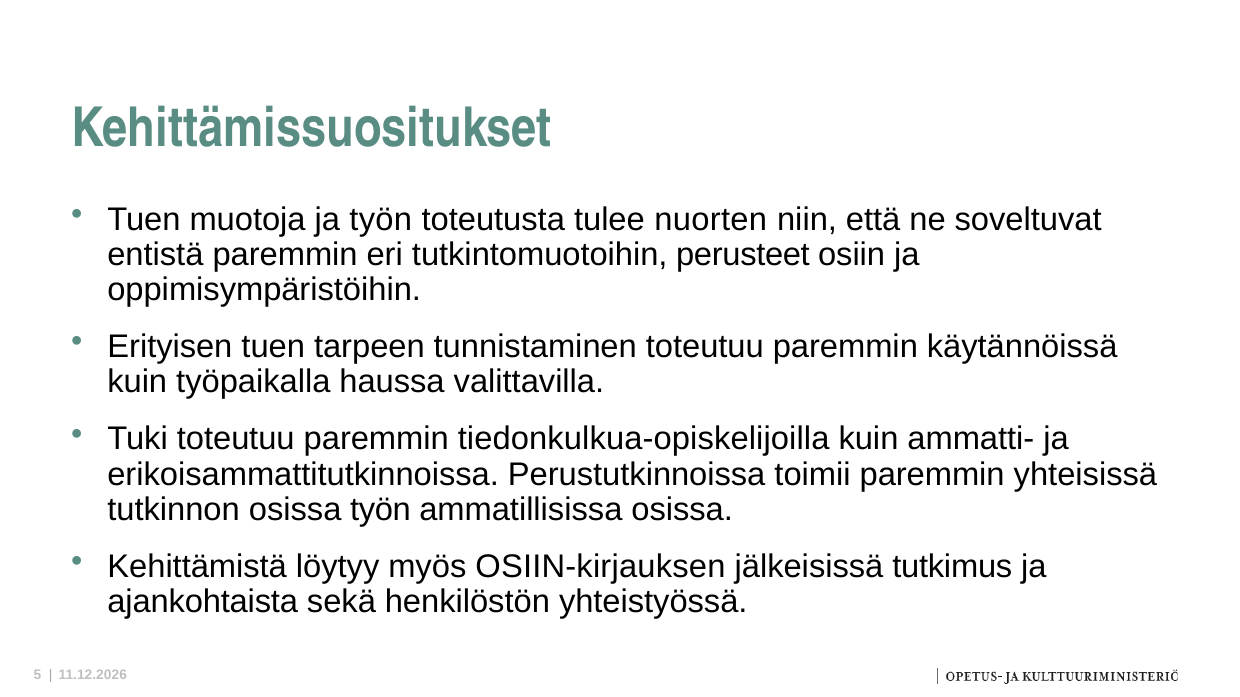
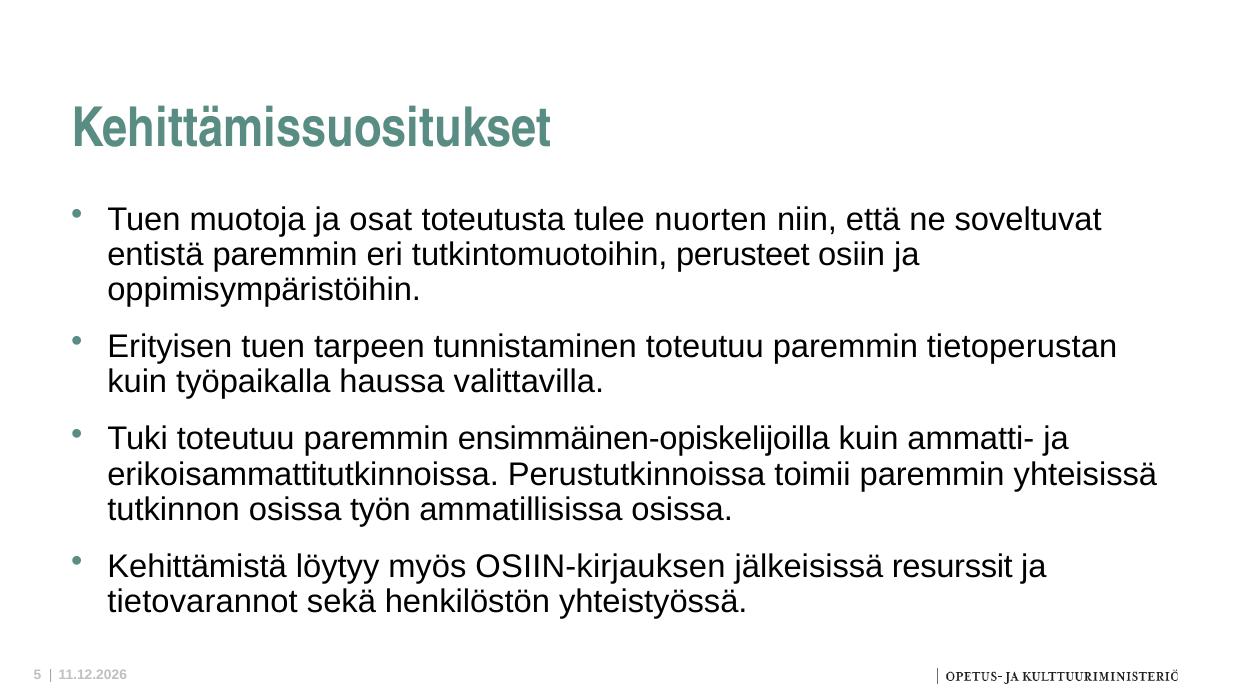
ja työn: työn -> osat
käytännöissä: käytännöissä -> tietoperustan
tiedonkulkua-opiskelijoilla: tiedonkulkua-opiskelijoilla -> ensimmäinen-opiskelijoilla
tutkimus: tutkimus -> resurssit
ajankohtaista: ajankohtaista -> tietovarannot
